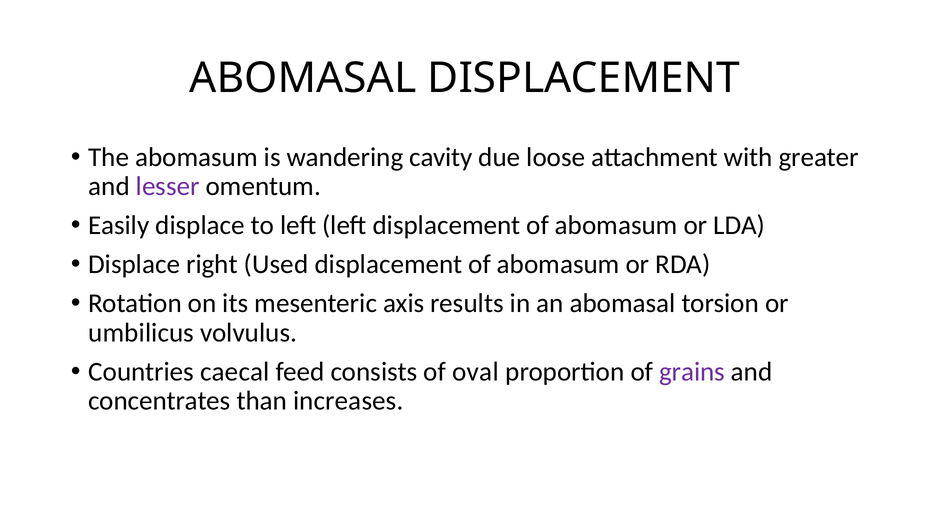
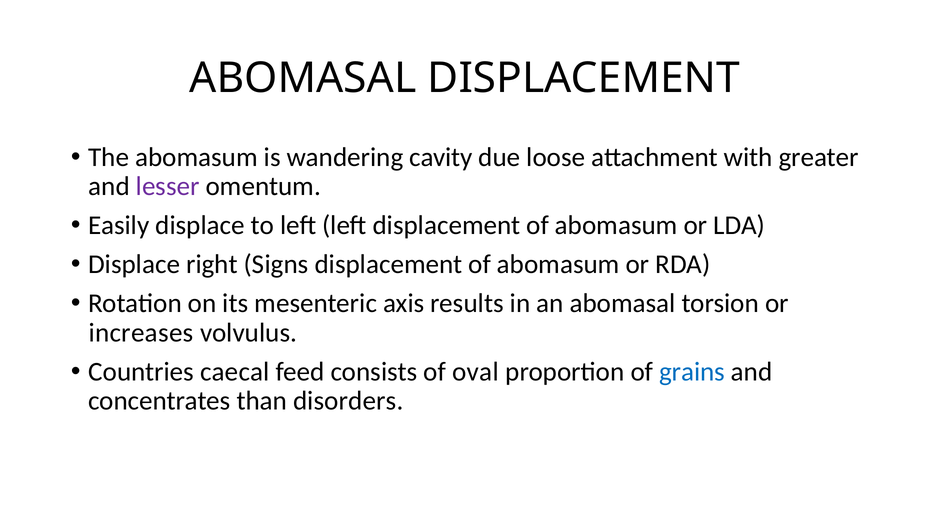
Used: Used -> Signs
umbilicus: umbilicus -> increases
grains colour: purple -> blue
increases: increases -> disorders
